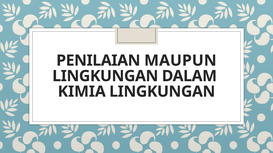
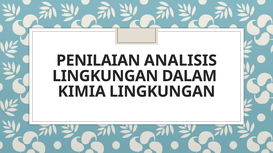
MAUPUN: MAUPUN -> ANALISIS
